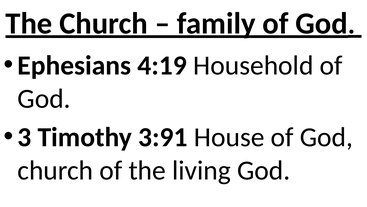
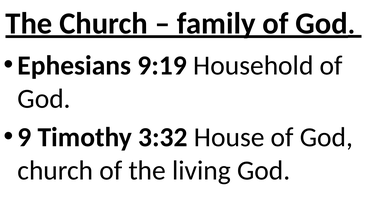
4:19: 4:19 -> 9:19
3: 3 -> 9
3:91: 3:91 -> 3:32
